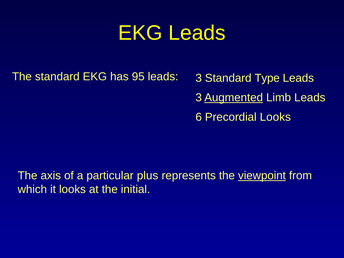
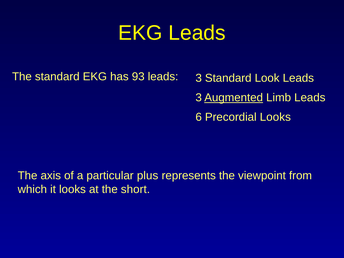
95: 95 -> 93
Type: Type -> Look
viewpoint underline: present -> none
initial: initial -> short
